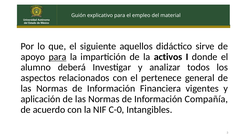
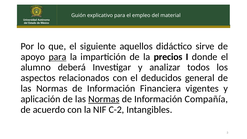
activos: activos -> precios
pertenece: pertenece -> deducidos
Normas at (104, 99) underline: none -> present
C-0: C-0 -> C-2
